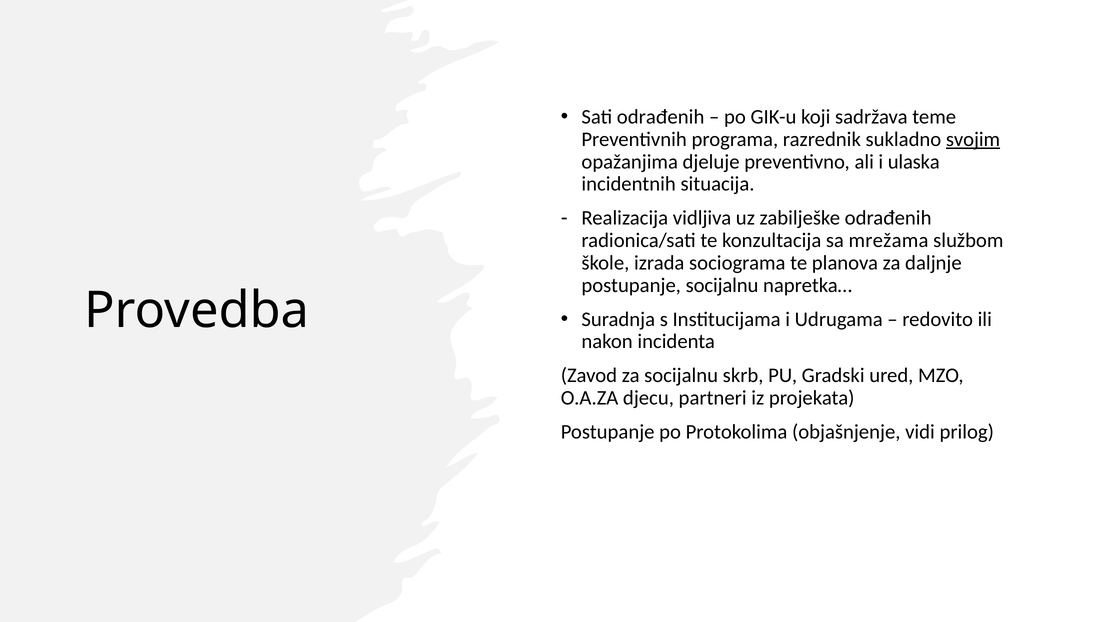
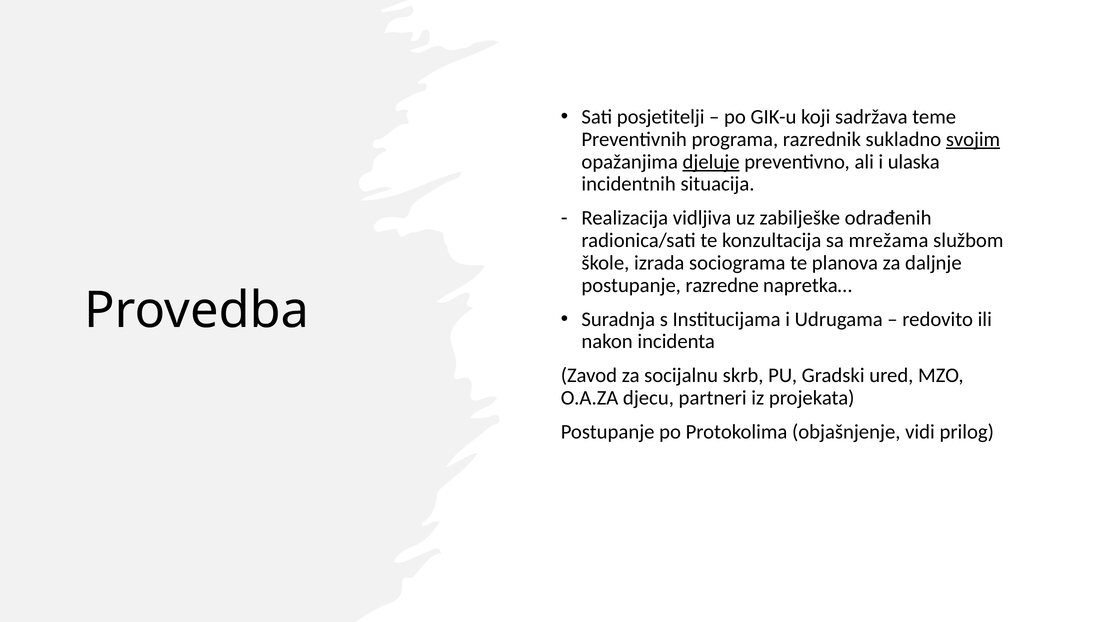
Sati odrađenih: odrađenih -> posjetitelji
djeluje underline: none -> present
postupanje socijalnu: socijalnu -> razredne
